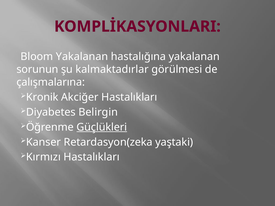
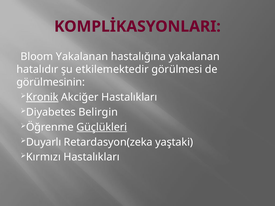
sorunun: sorunun -> hatalıdır
kalmaktadırlar: kalmaktadırlar -> etkilemektedir
çalışmalarına: çalışmalarına -> görülmesinin
Kronik underline: none -> present
Kanser: Kanser -> Duyarlı
